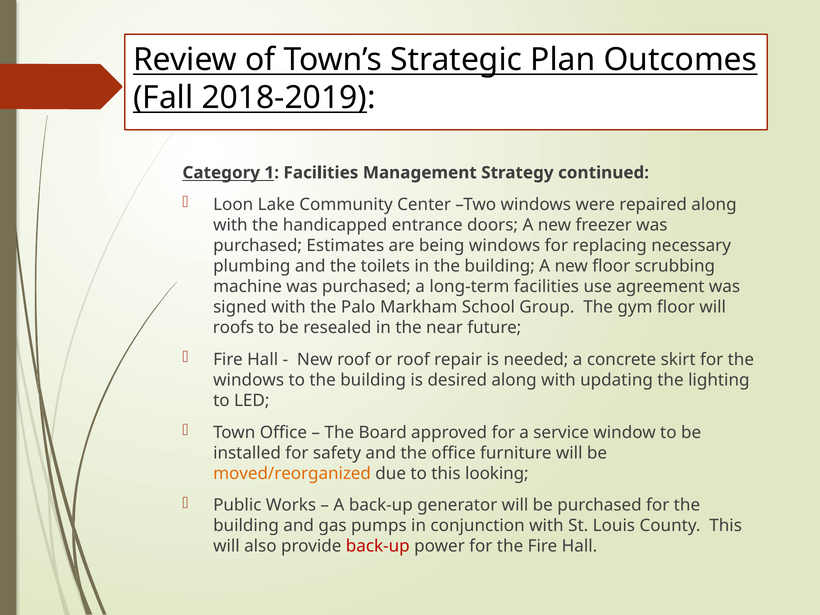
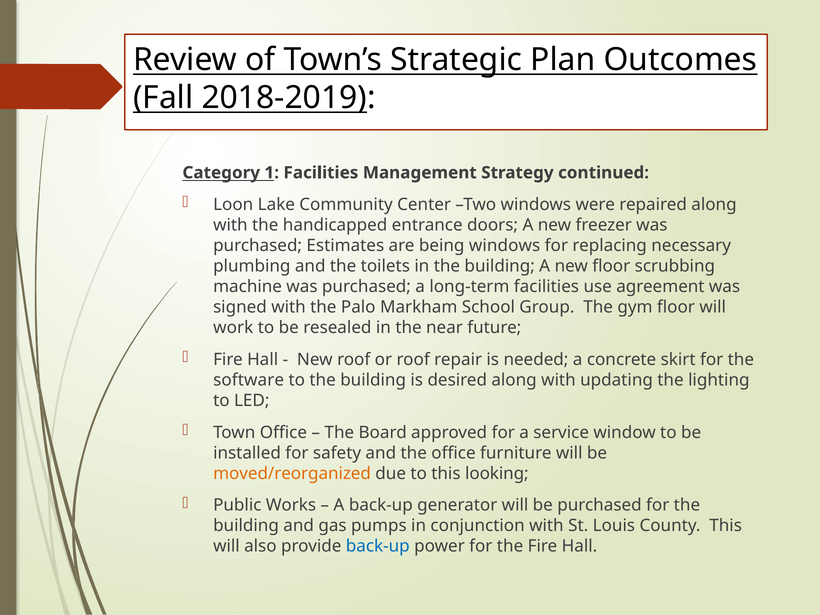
roofs: roofs -> work
windows at (249, 380): windows -> software
back-up at (378, 546) colour: red -> blue
